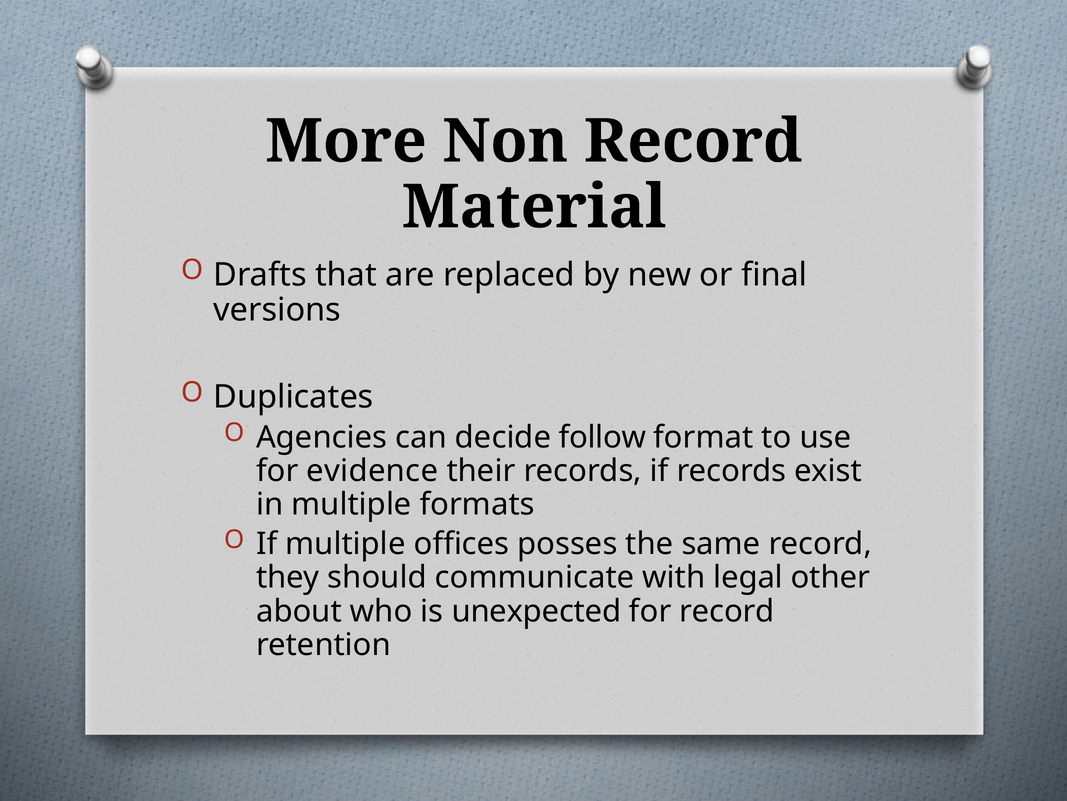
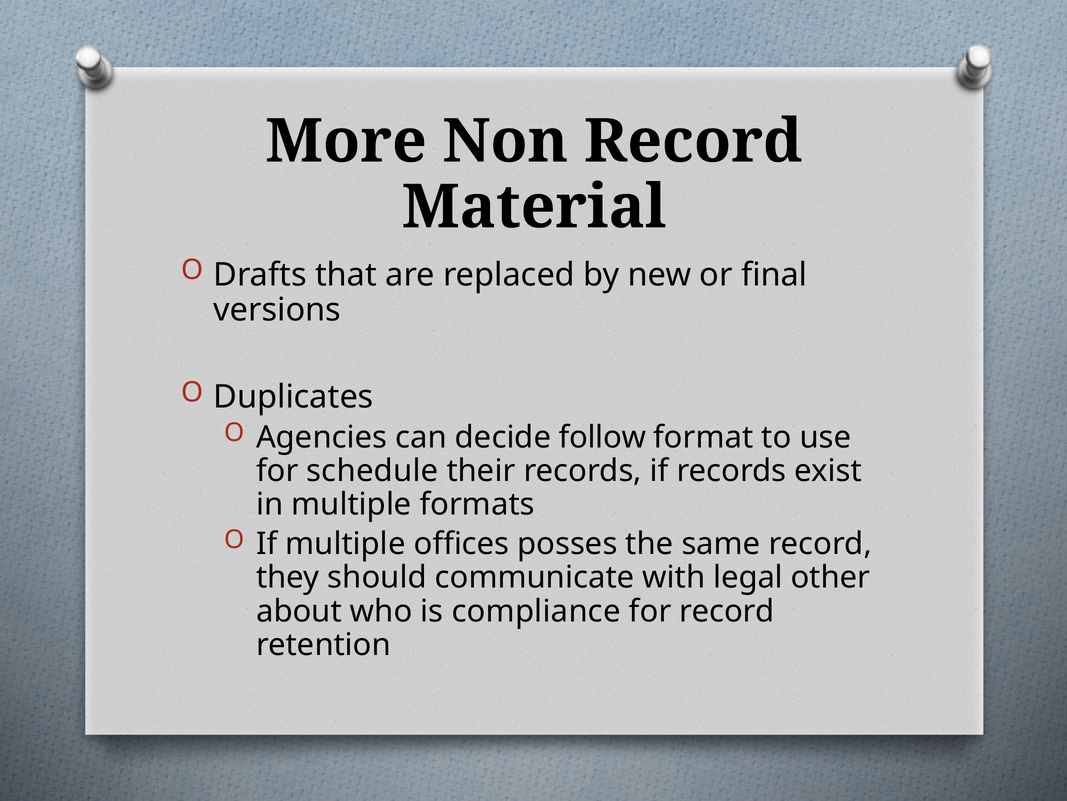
evidence: evidence -> schedule
unexpected: unexpected -> compliance
